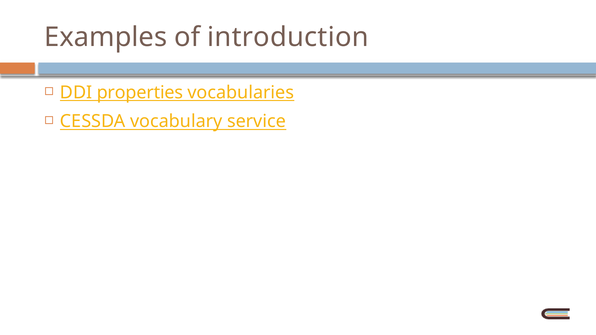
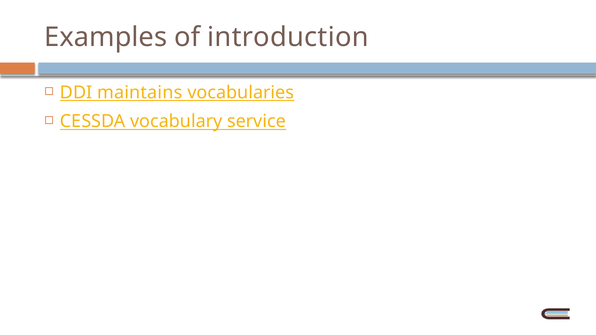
properties: properties -> maintains
